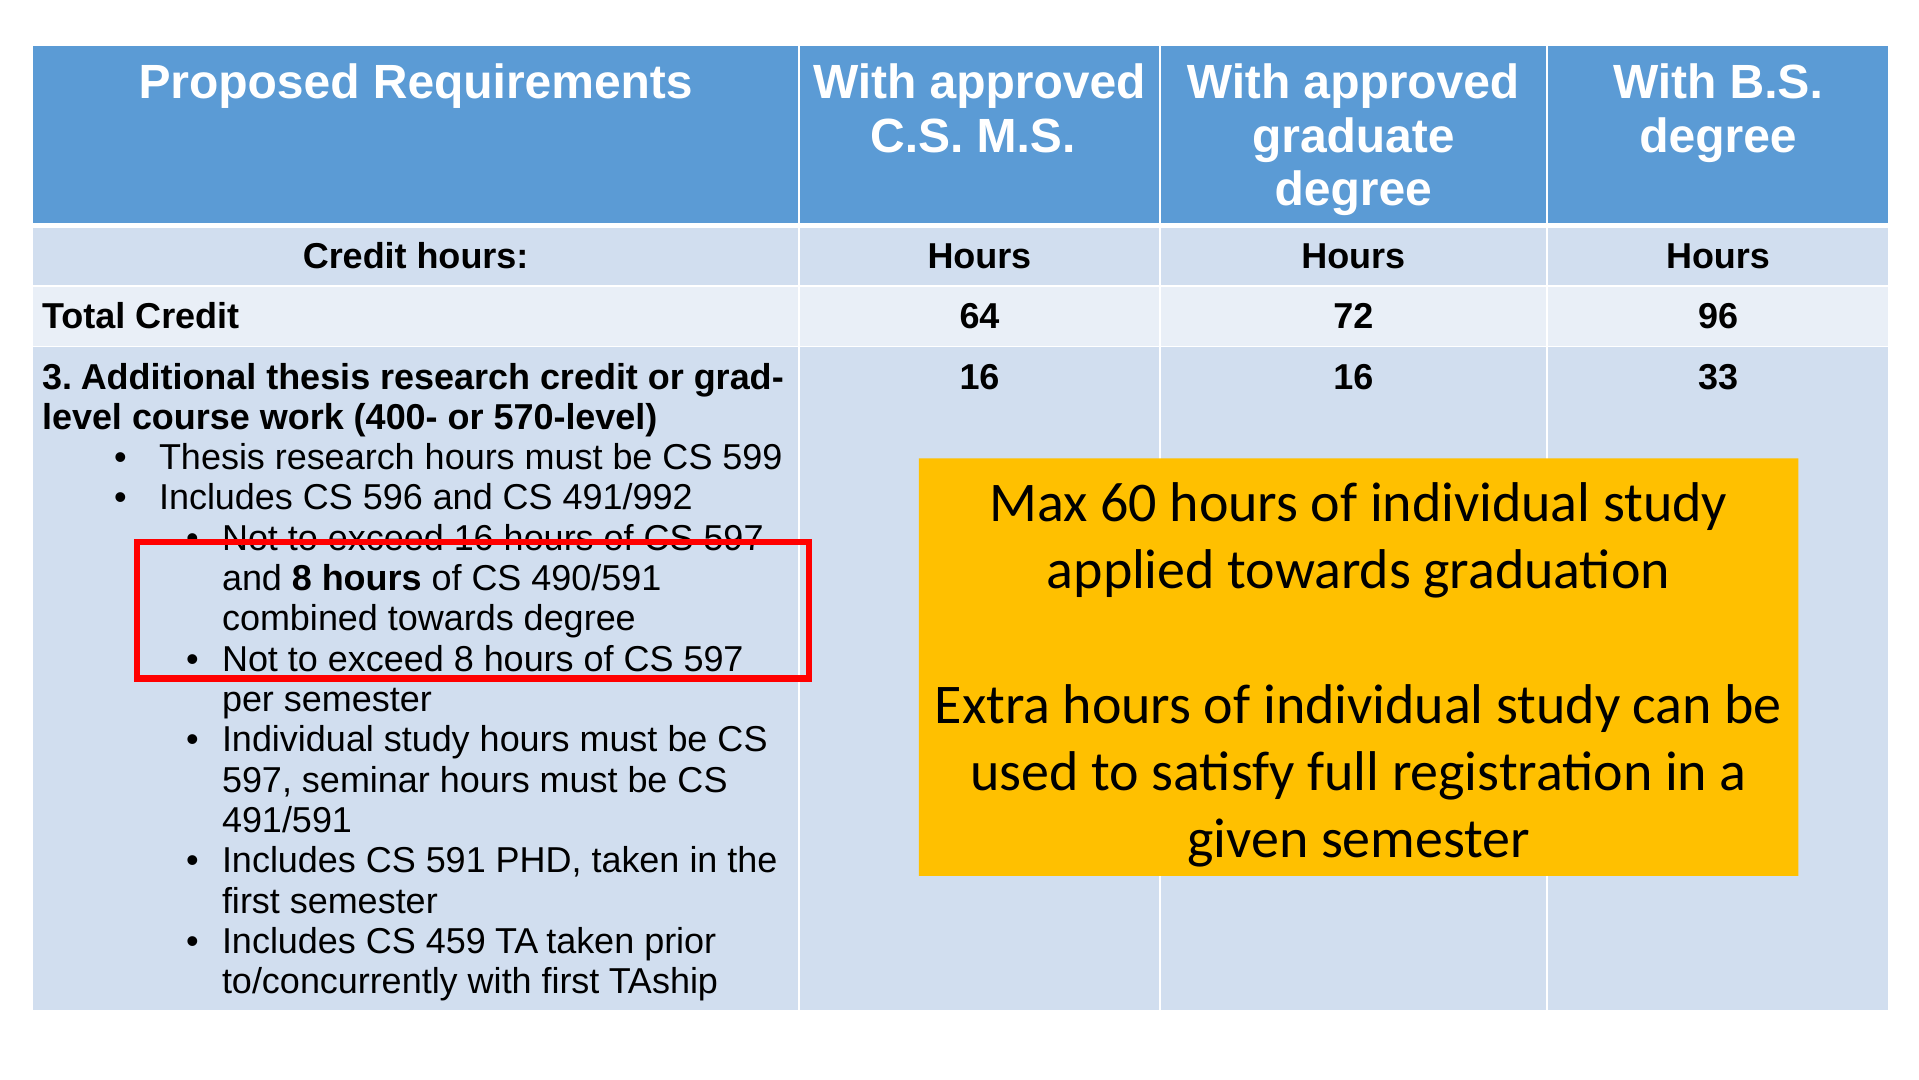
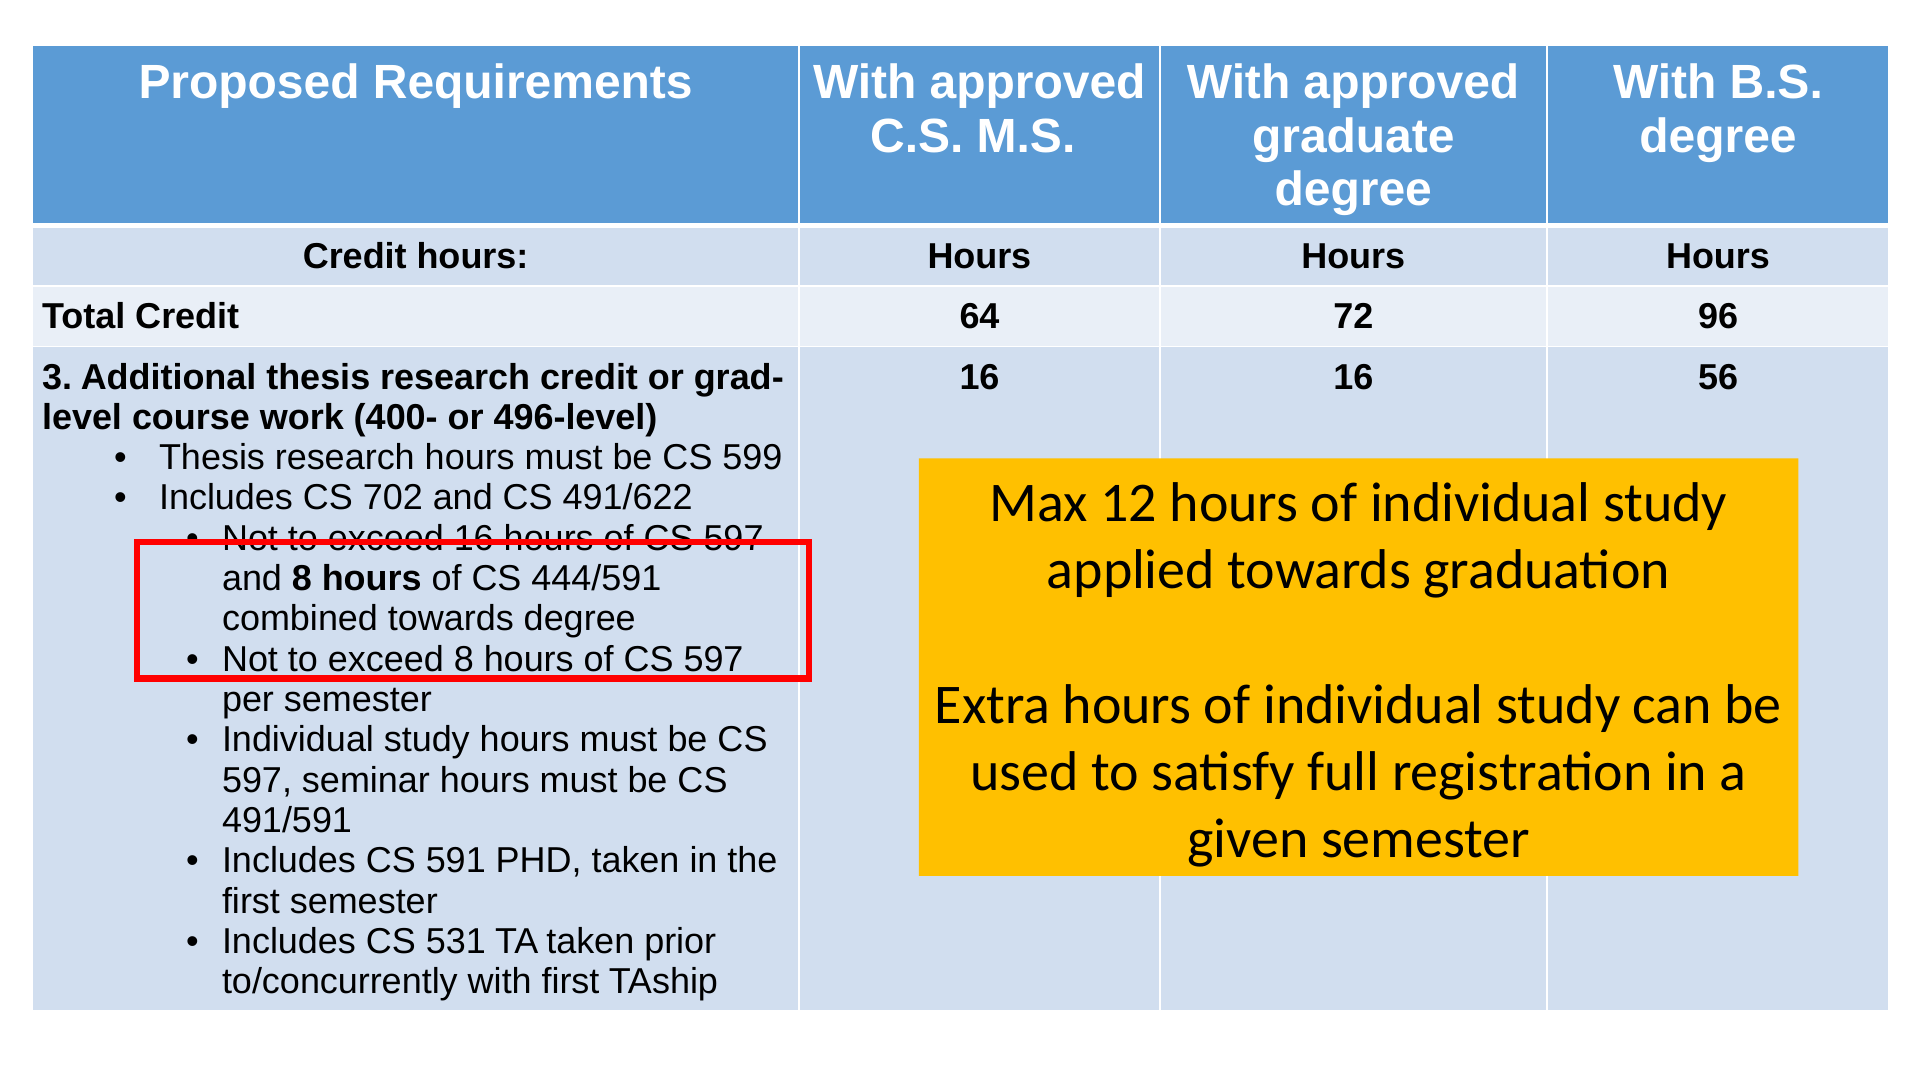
33: 33 -> 56
570-level: 570-level -> 496-level
60: 60 -> 12
596: 596 -> 702
491/992: 491/992 -> 491/622
490/591: 490/591 -> 444/591
459: 459 -> 531
